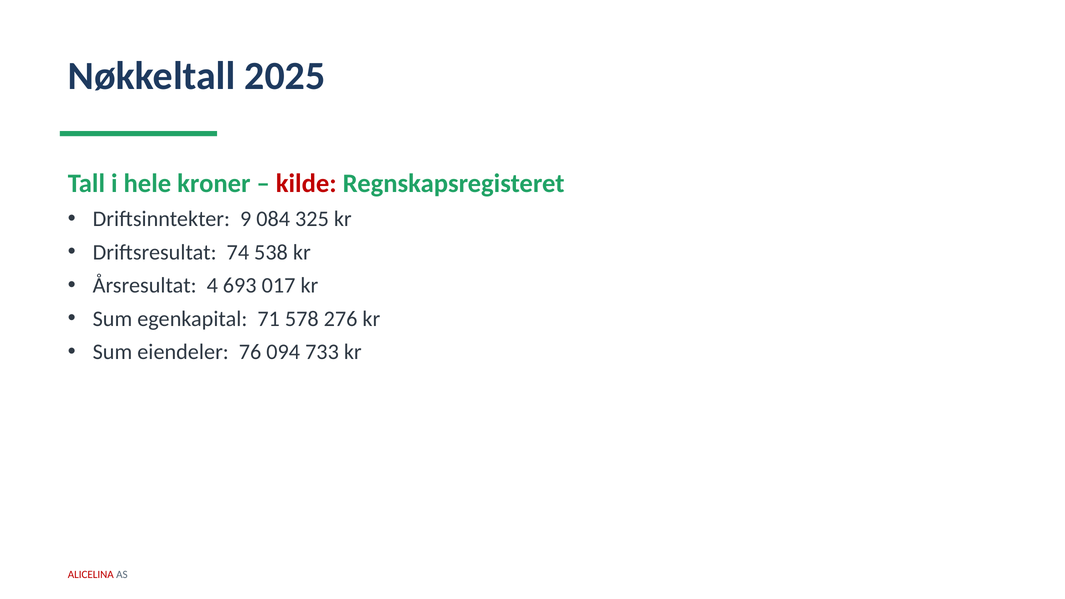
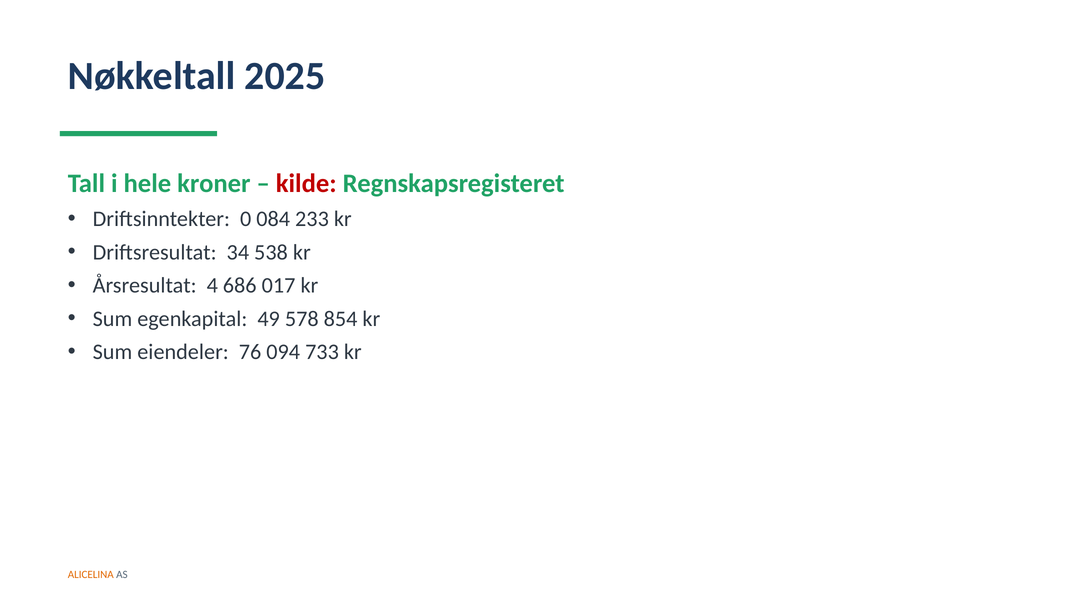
9: 9 -> 0
325: 325 -> 233
74: 74 -> 34
693: 693 -> 686
71: 71 -> 49
276: 276 -> 854
ALICELINA colour: red -> orange
